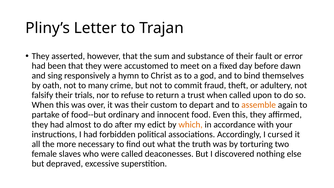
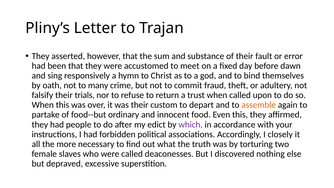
almost: almost -> people
which colour: orange -> purple
cursed: cursed -> closely
